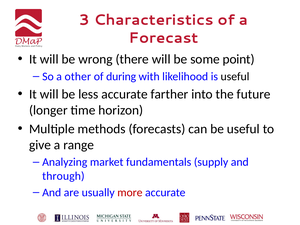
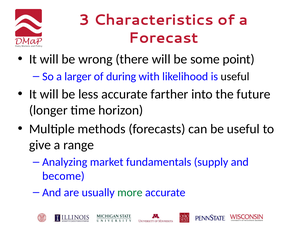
other: other -> larger
through: through -> become
more colour: red -> green
